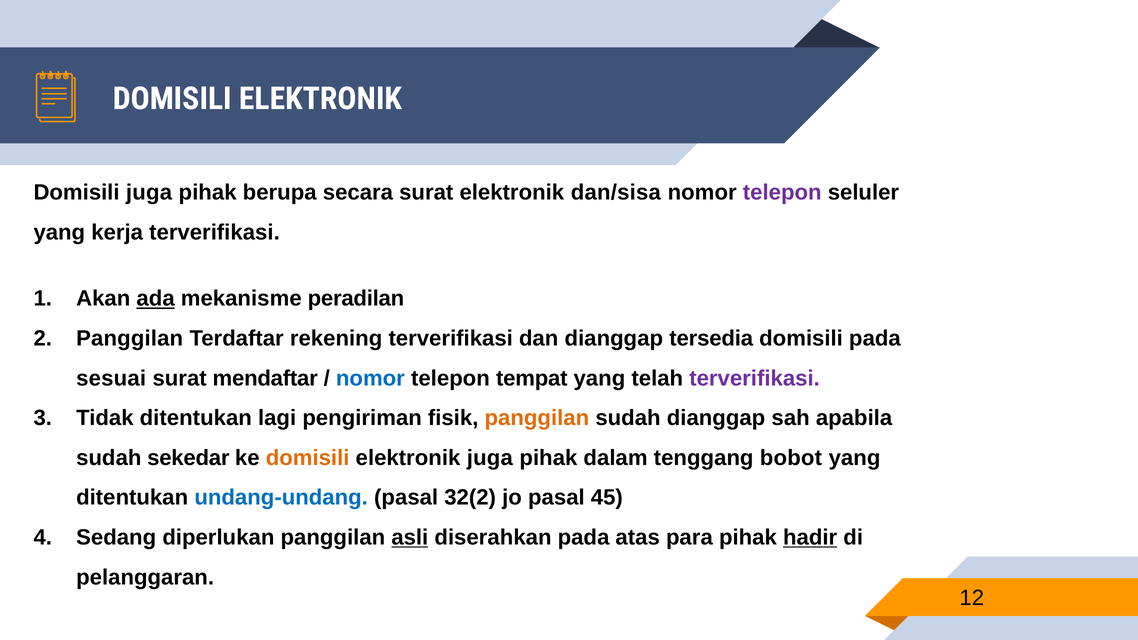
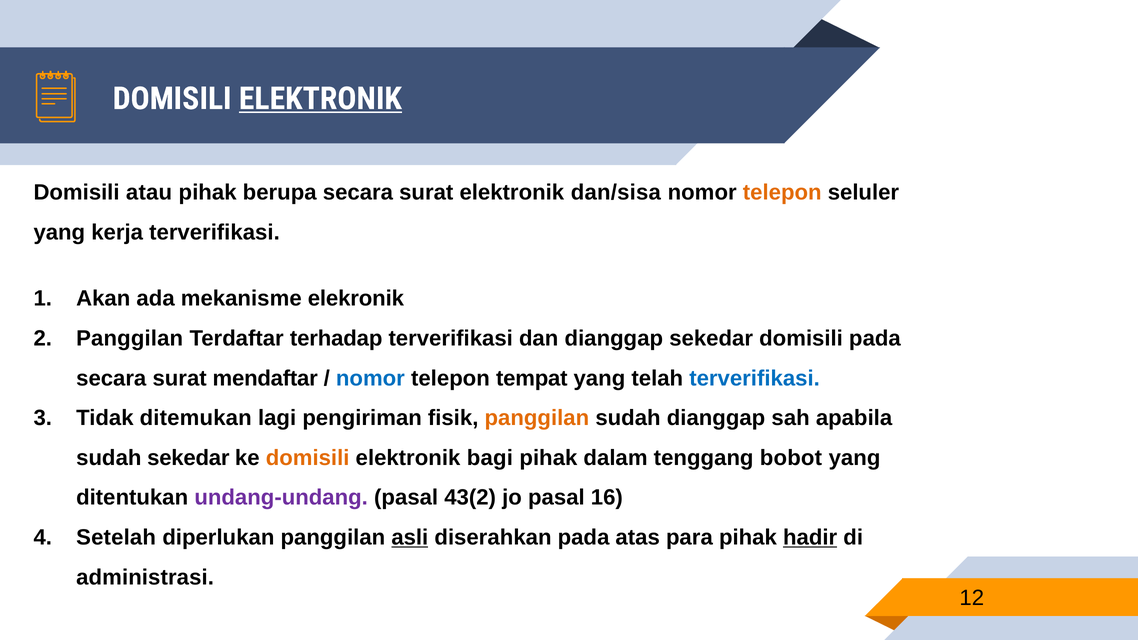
ELEKTRONIK at (320, 99) underline: none -> present
Domisili juga: juga -> atau
telepon at (782, 192) colour: purple -> orange
ada underline: present -> none
peradilan: peradilan -> elekronik
rekening: rekening -> terhadap
dianggap tersedia: tersedia -> sekedar
sesuai at (111, 378): sesuai -> secara
terverifikasi at (755, 378) colour: purple -> blue
Tidak ditentukan: ditentukan -> ditemukan
elektronik juga: juga -> bagi
undang-undang colour: blue -> purple
32(2: 32(2 -> 43(2
45: 45 -> 16
Sedang: Sedang -> Setelah
pelanggaran: pelanggaran -> administrasi
